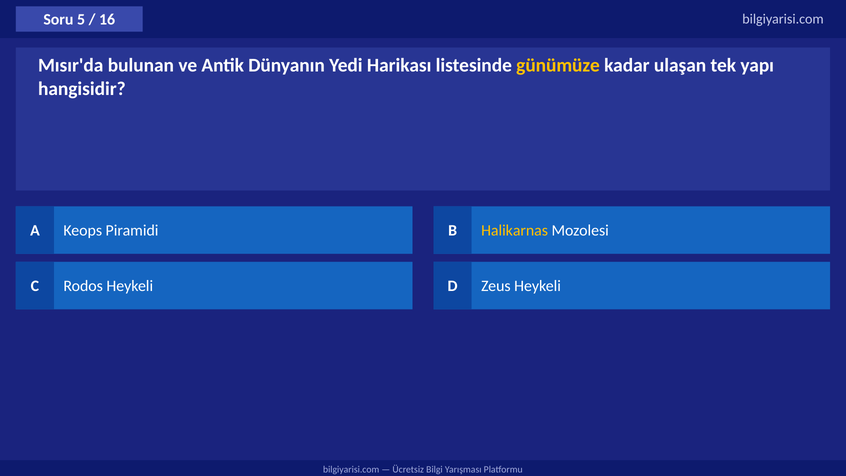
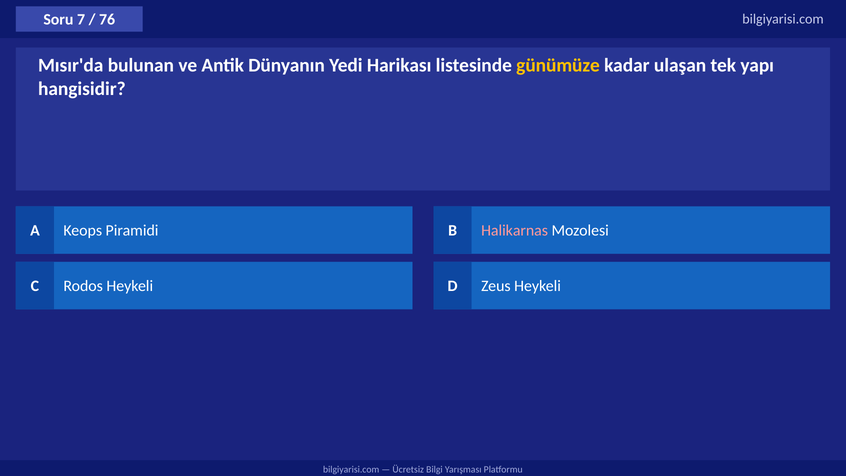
5: 5 -> 7
16: 16 -> 76
Halikarnas colour: yellow -> pink
